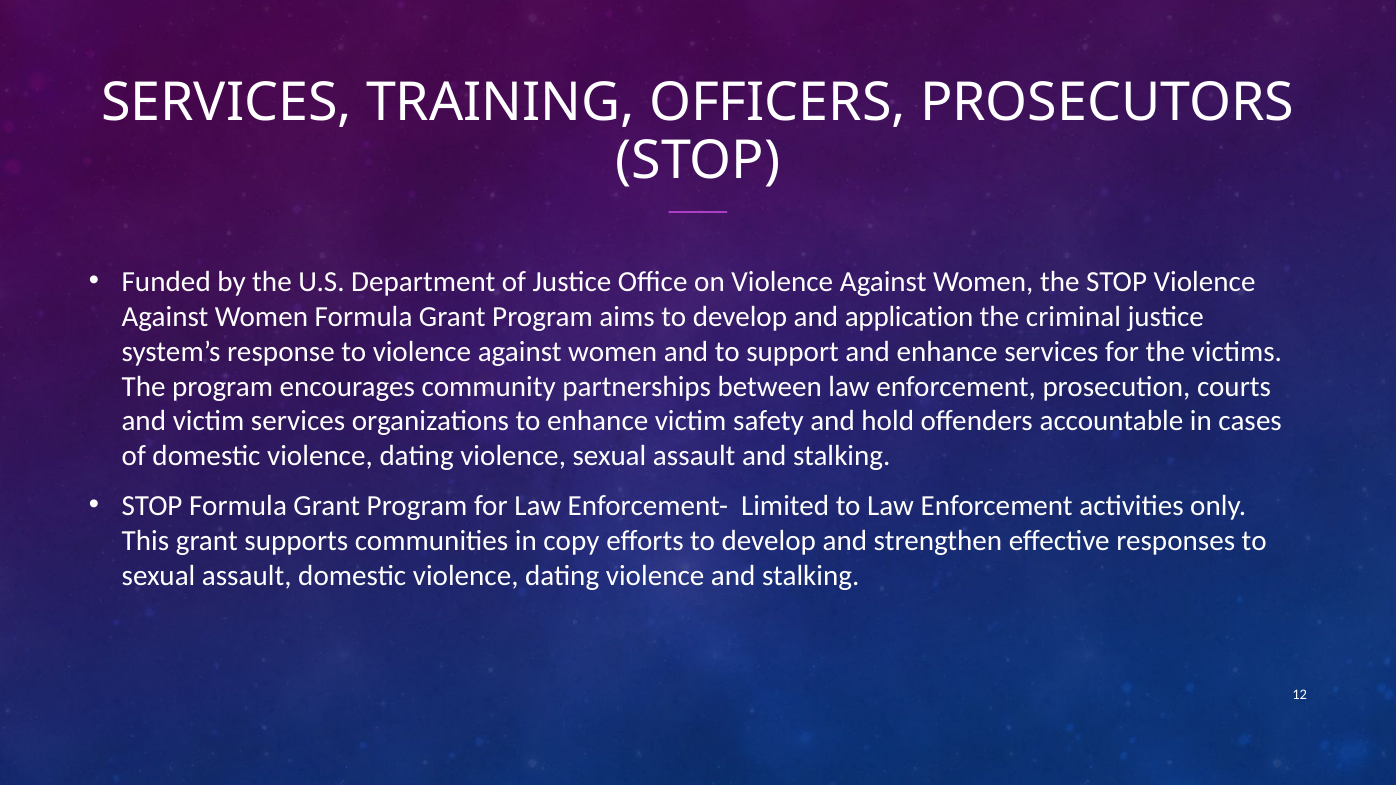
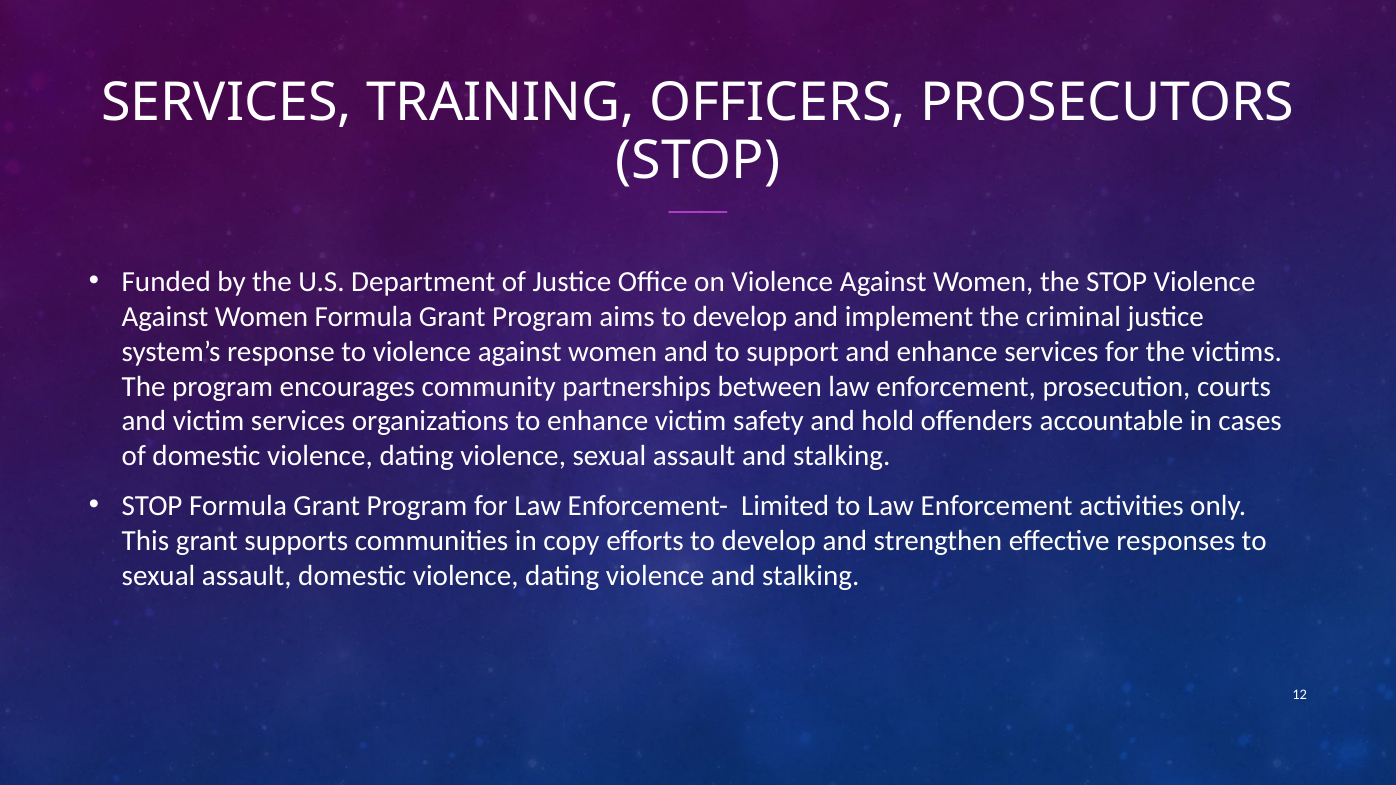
application: application -> implement
